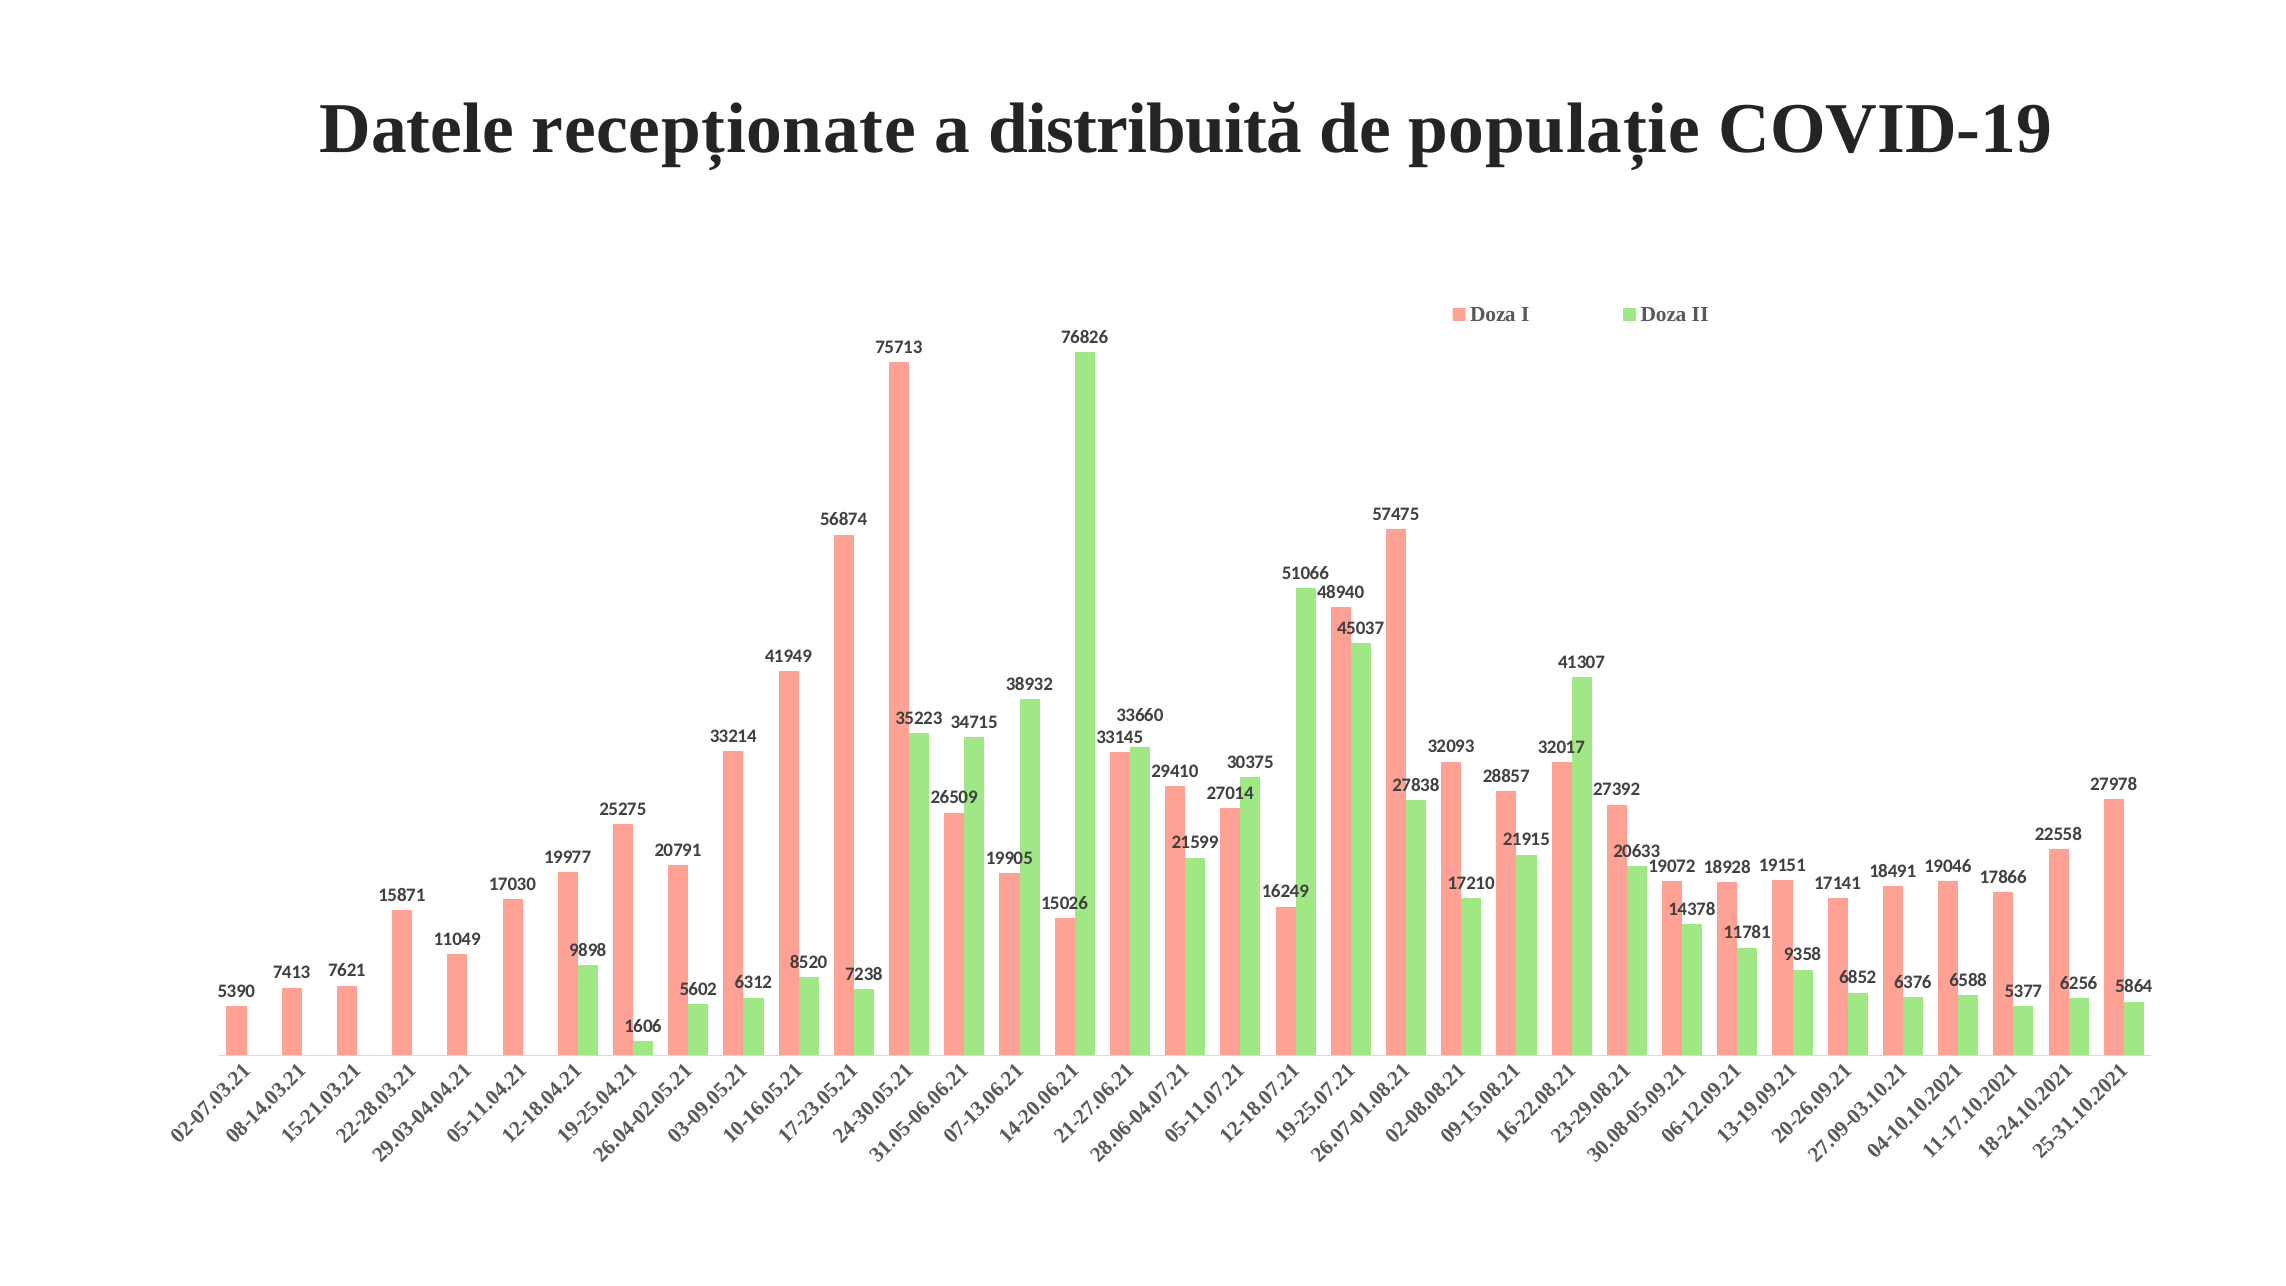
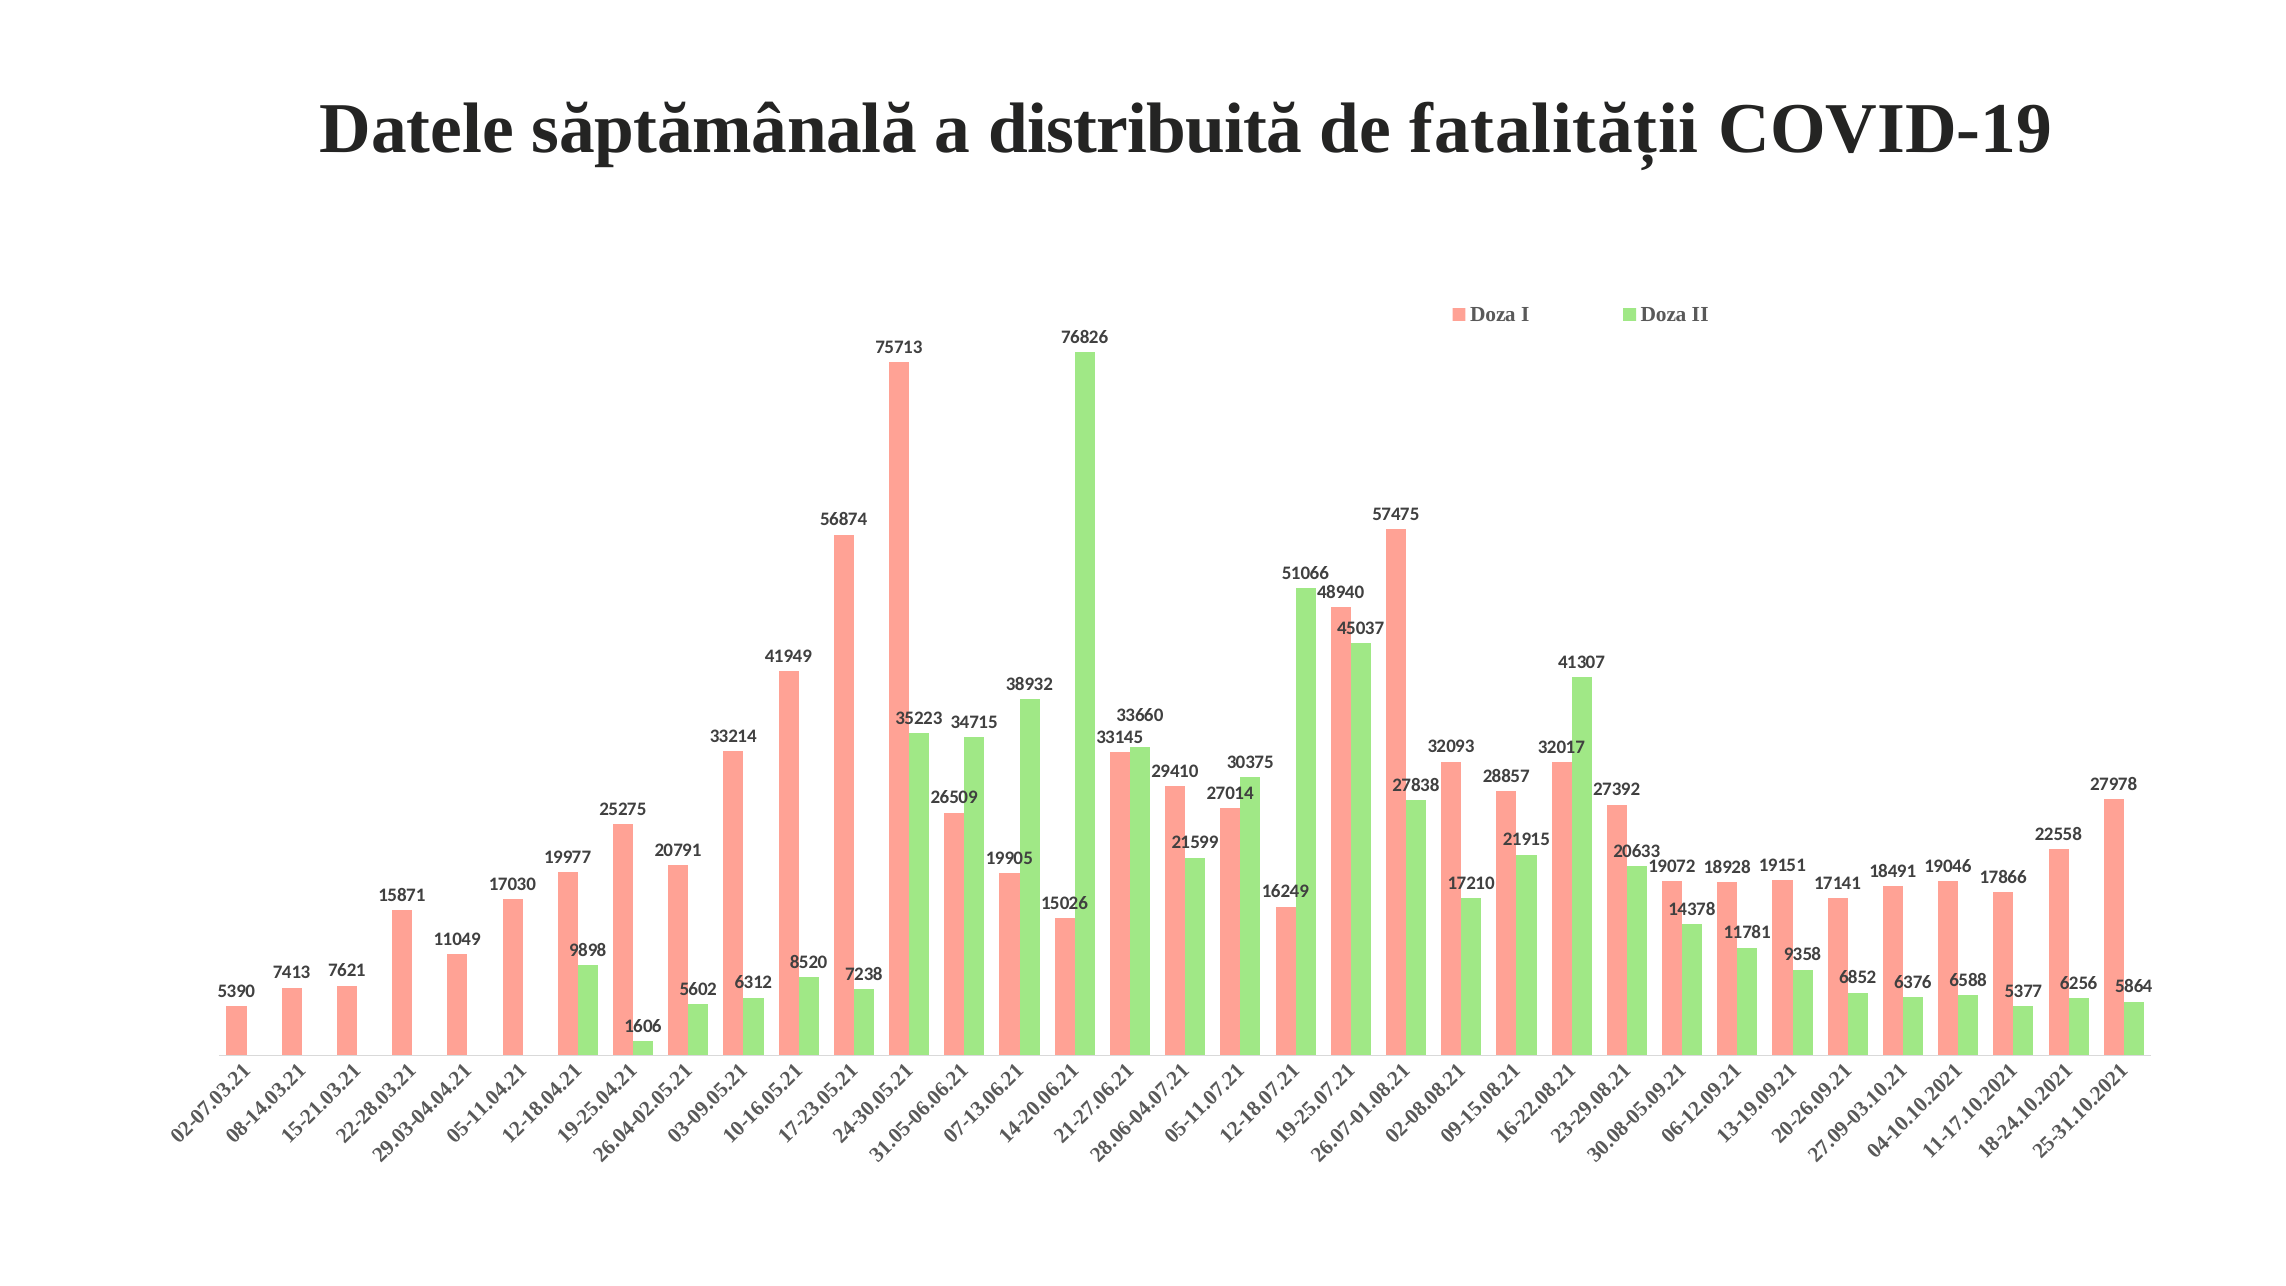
recepționate: recepționate -> săptămânală
populație: populație -> fatalității
